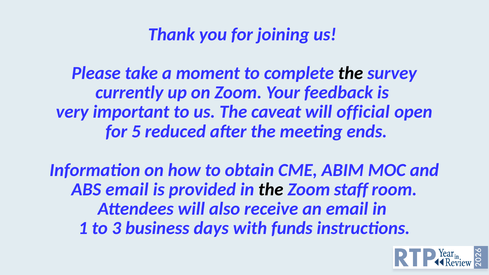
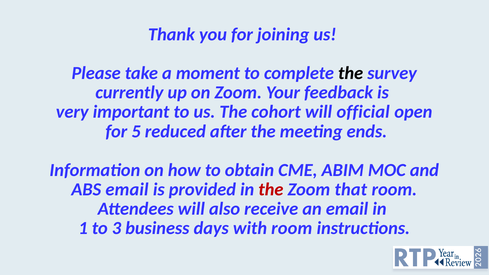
caveat: caveat -> cohort
the at (271, 189) colour: black -> red
staff: staff -> that
with funds: funds -> room
